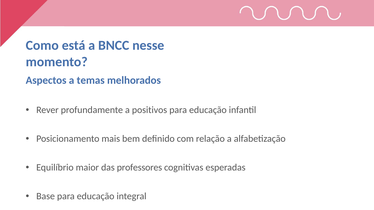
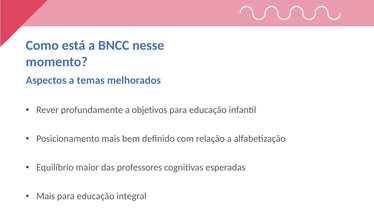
positivos: positivos -> objetivos
Base at (46, 197): Base -> Mais
